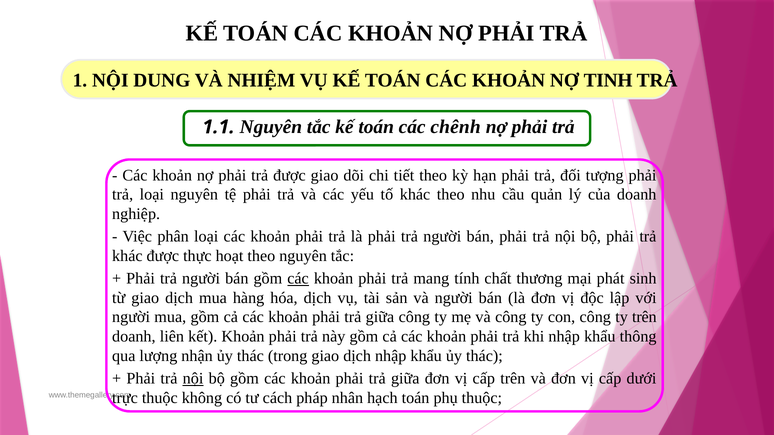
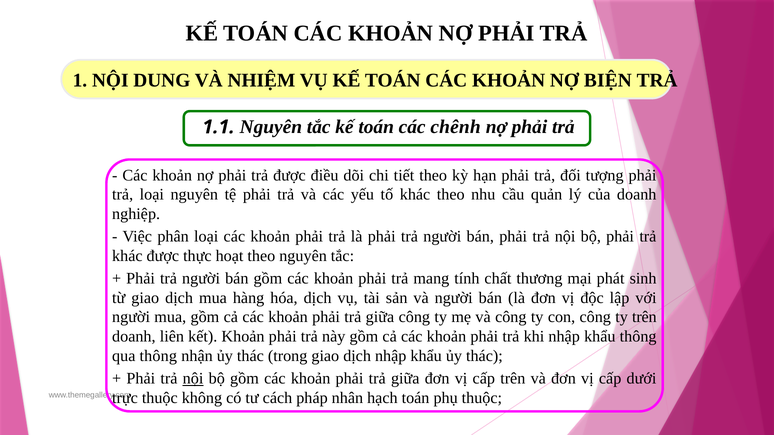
TINH: TINH -> BIỆN
được giao: giao -> điều
các at (298, 279) underline: present -> none
qua lượng: lượng -> thông
